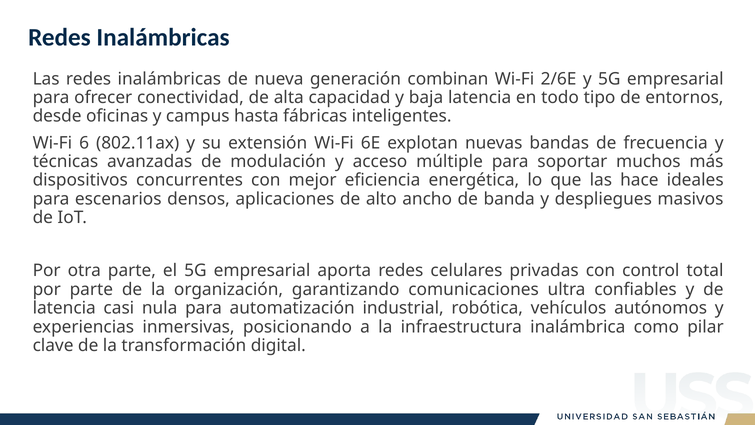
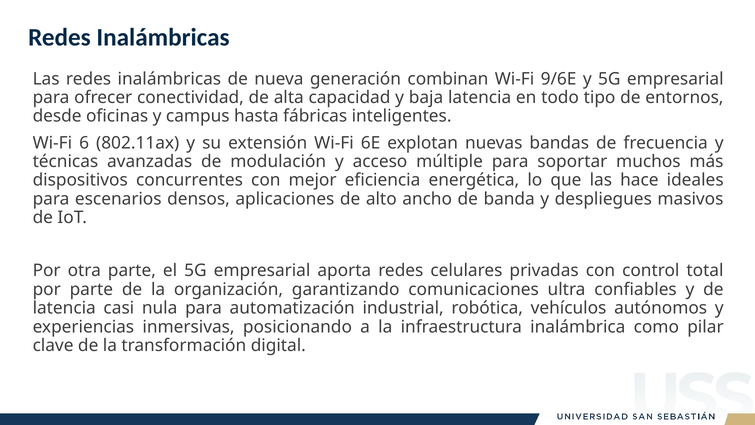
2/6E: 2/6E -> 9/6E
